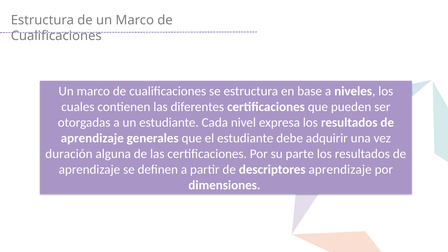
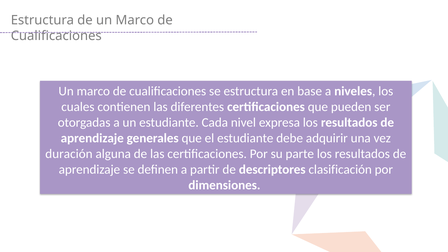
descriptores aprendizaje: aprendizaje -> clasificación
